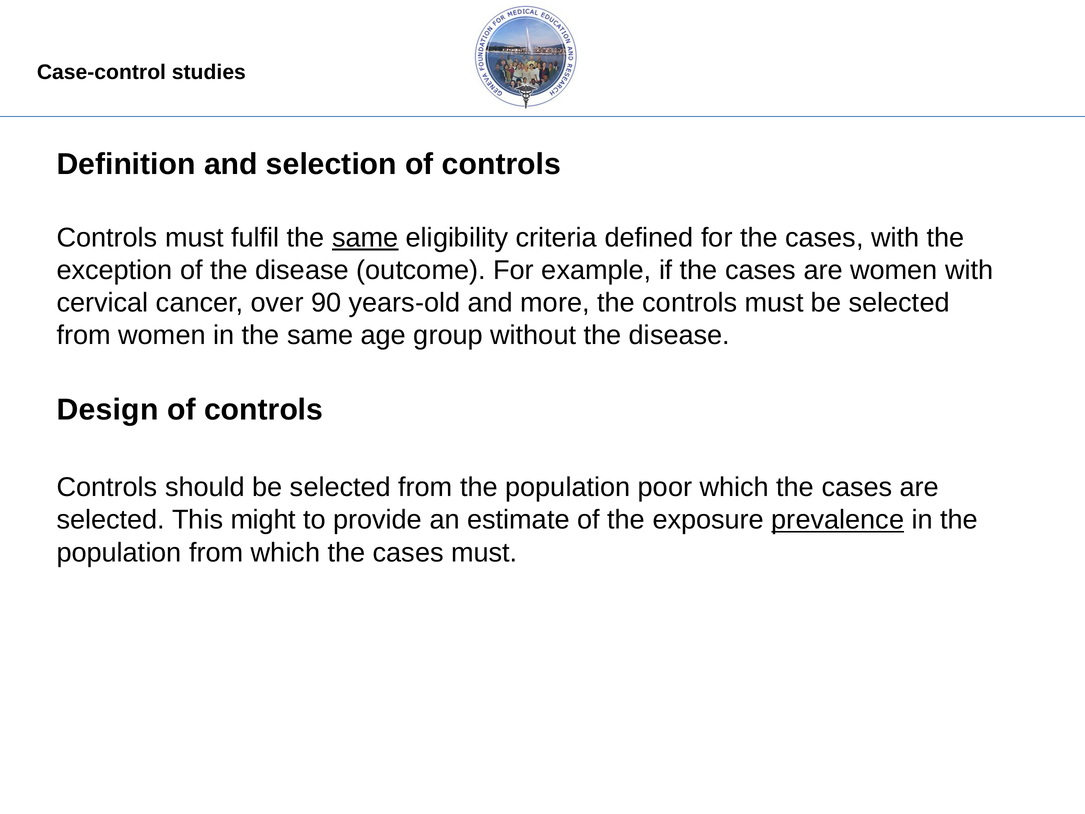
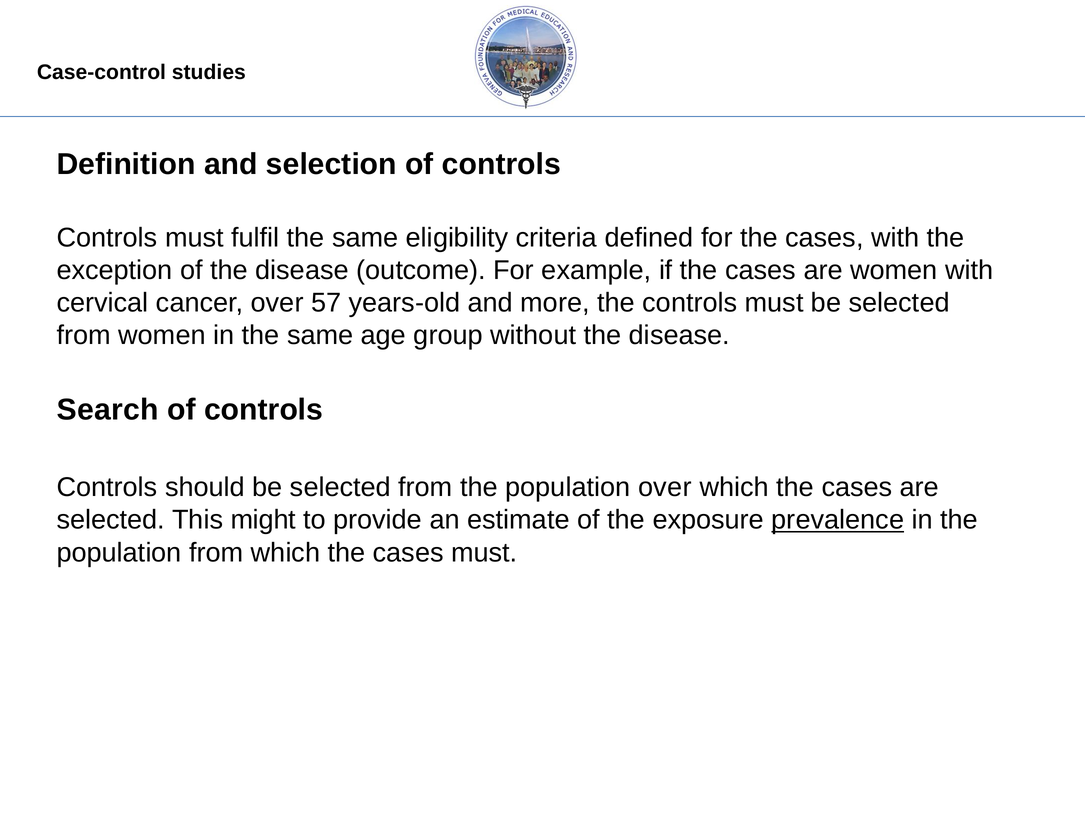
same at (365, 238) underline: present -> none
90: 90 -> 57
Design: Design -> Search
population poor: poor -> over
